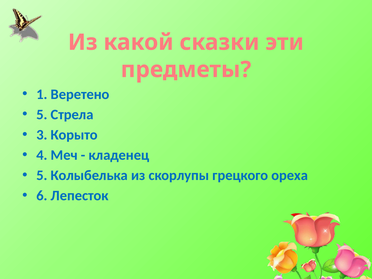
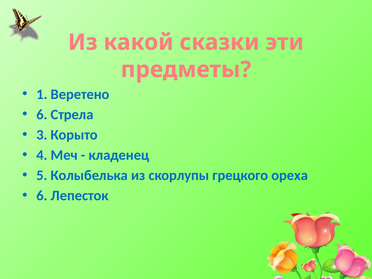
5 at (42, 115): 5 -> 6
